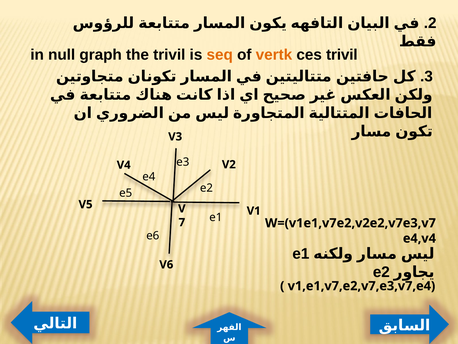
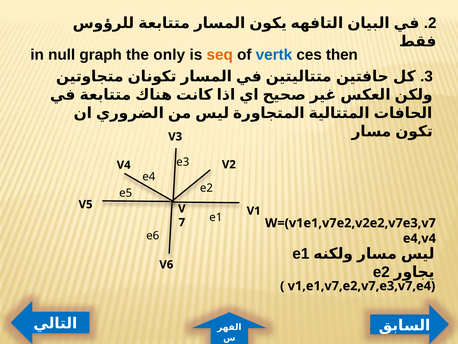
the trivil: trivil -> only
vertk colour: orange -> blue
ces trivil: trivil -> then
